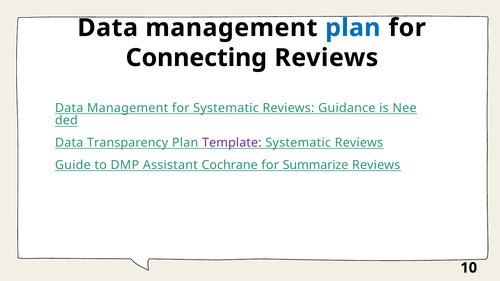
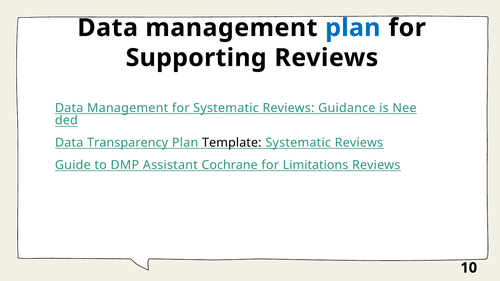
Connecting: Connecting -> Supporting
Template colour: purple -> black
Summarize: Summarize -> Limitations
